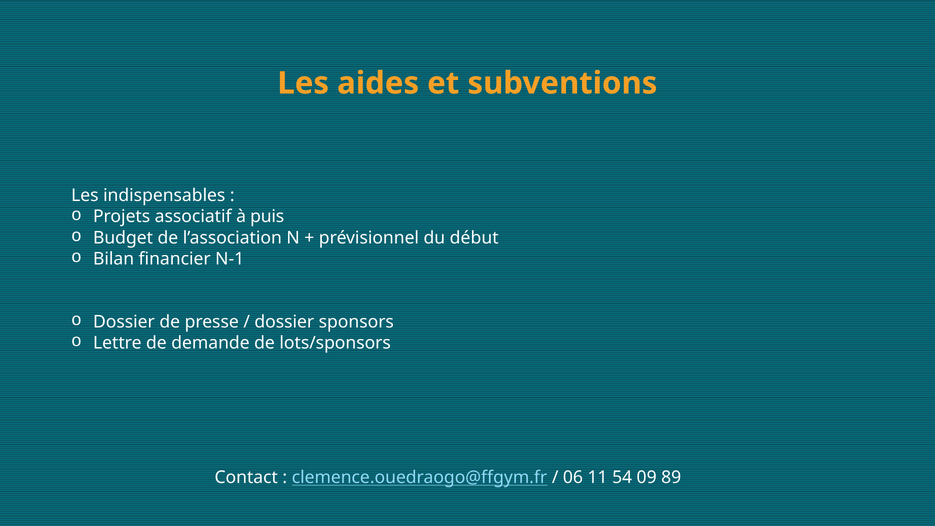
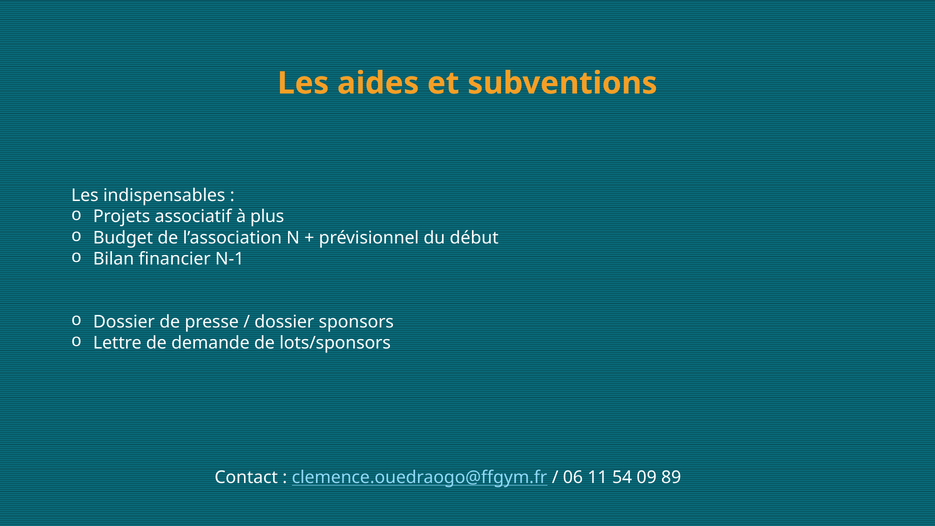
puis: puis -> plus
